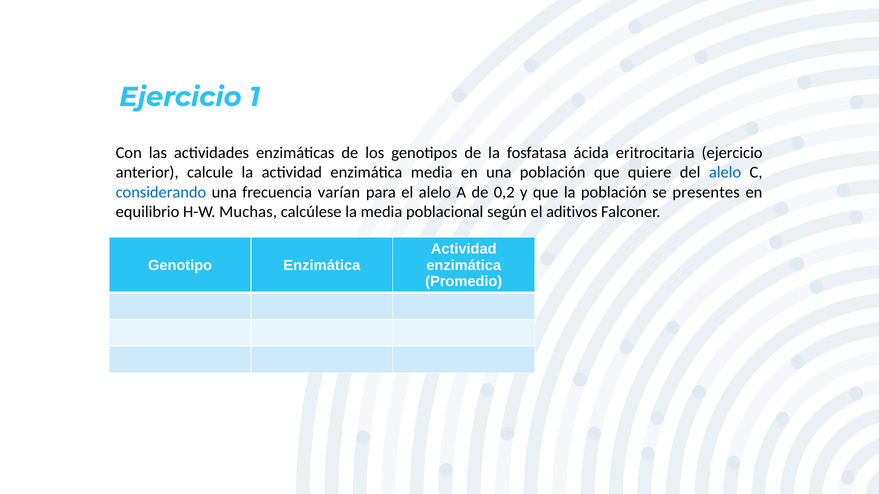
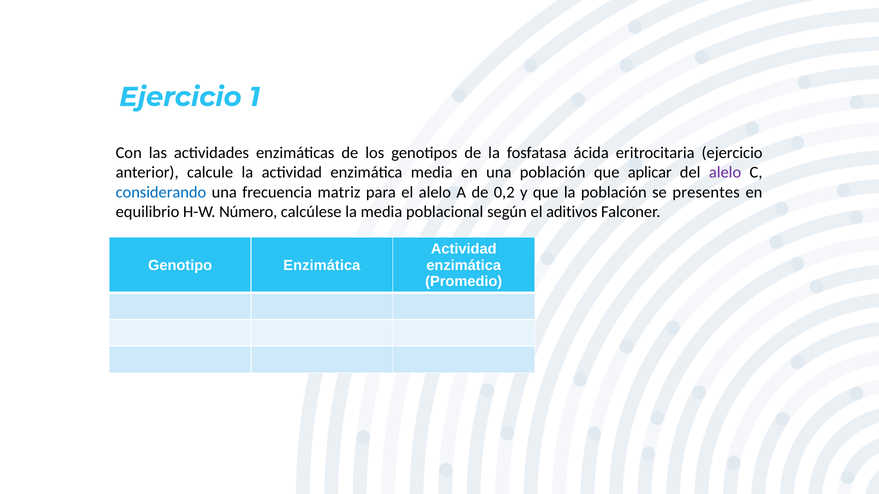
quiere: quiere -> aplicar
alelo at (725, 172) colour: blue -> purple
varían: varían -> matriz
Muchas: Muchas -> Número
